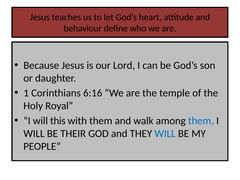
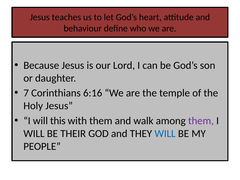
1: 1 -> 7
Holy Royal: Royal -> Jesus
them at (201, 121) colour: blue -> purple
